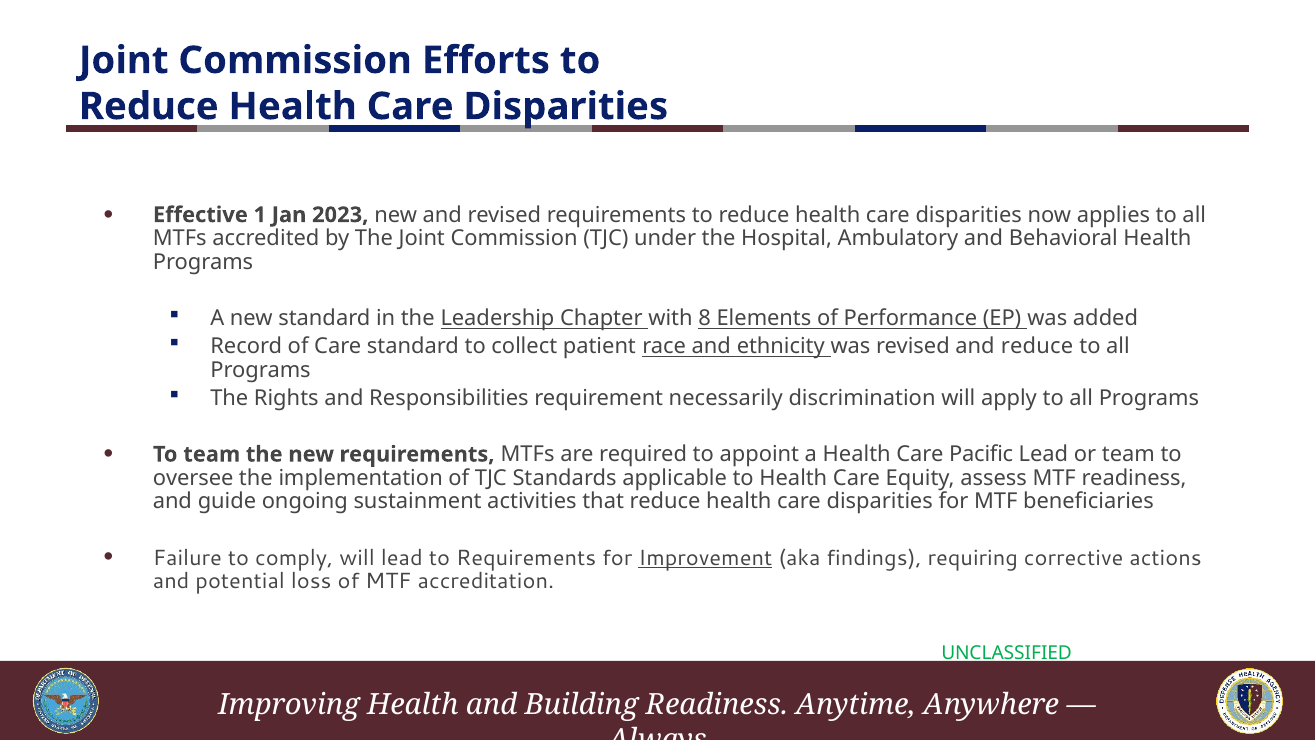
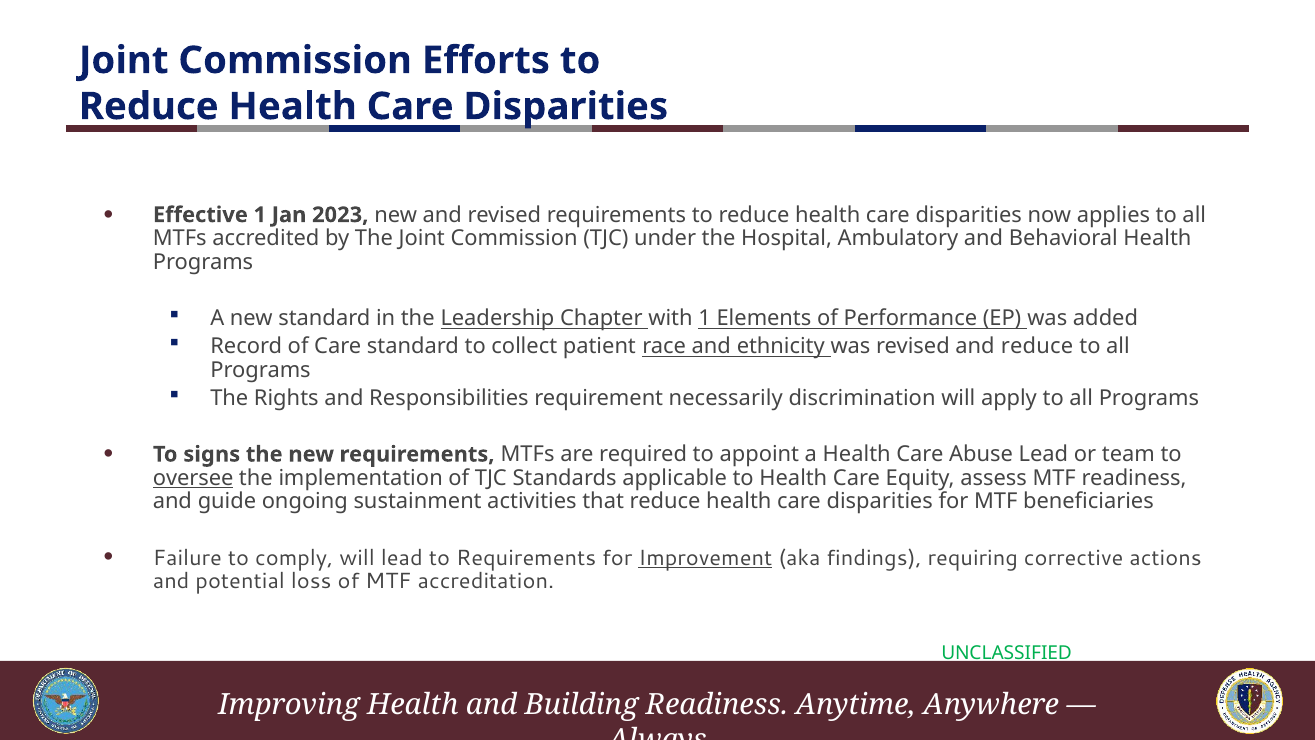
with 8: 8 -> 1
To team: team -> signs
Pacific: Pacific -> Abuse
oversee underline: none -> present
